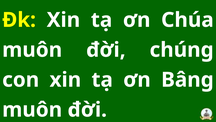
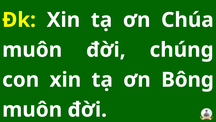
Bâng: Bâng -> Bông
